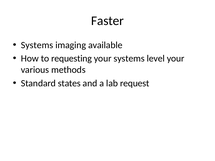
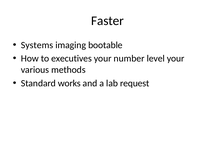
available: available -> bootable
requesting: requesting -> executives
your systems: systems -> number
states: states -> works
